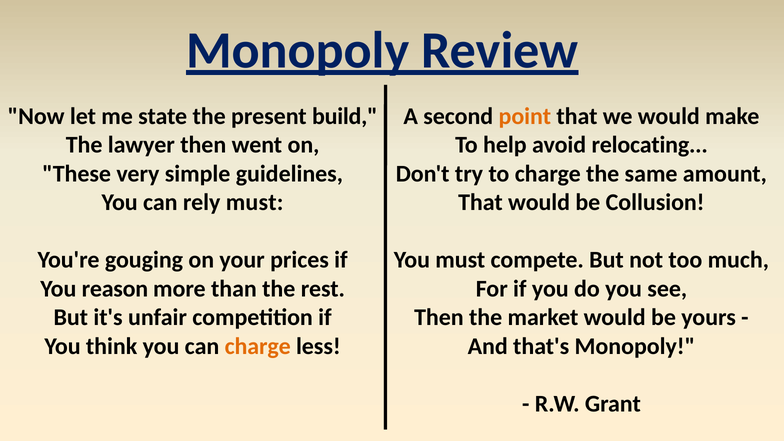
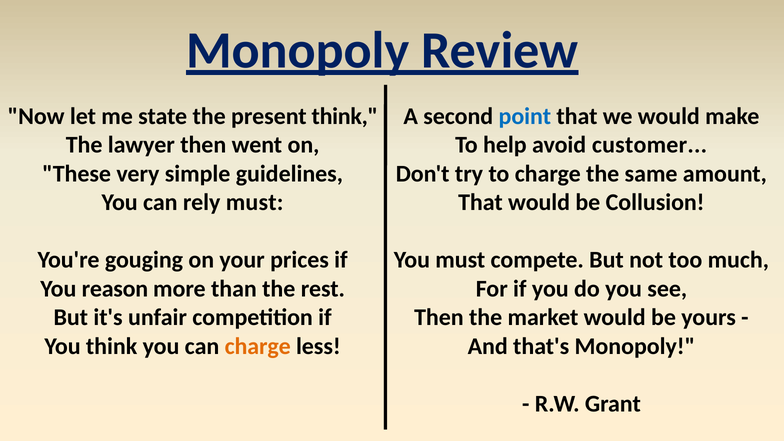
present build: build -> think
point colour: orange -> blue
relocating: relocating -> customer
